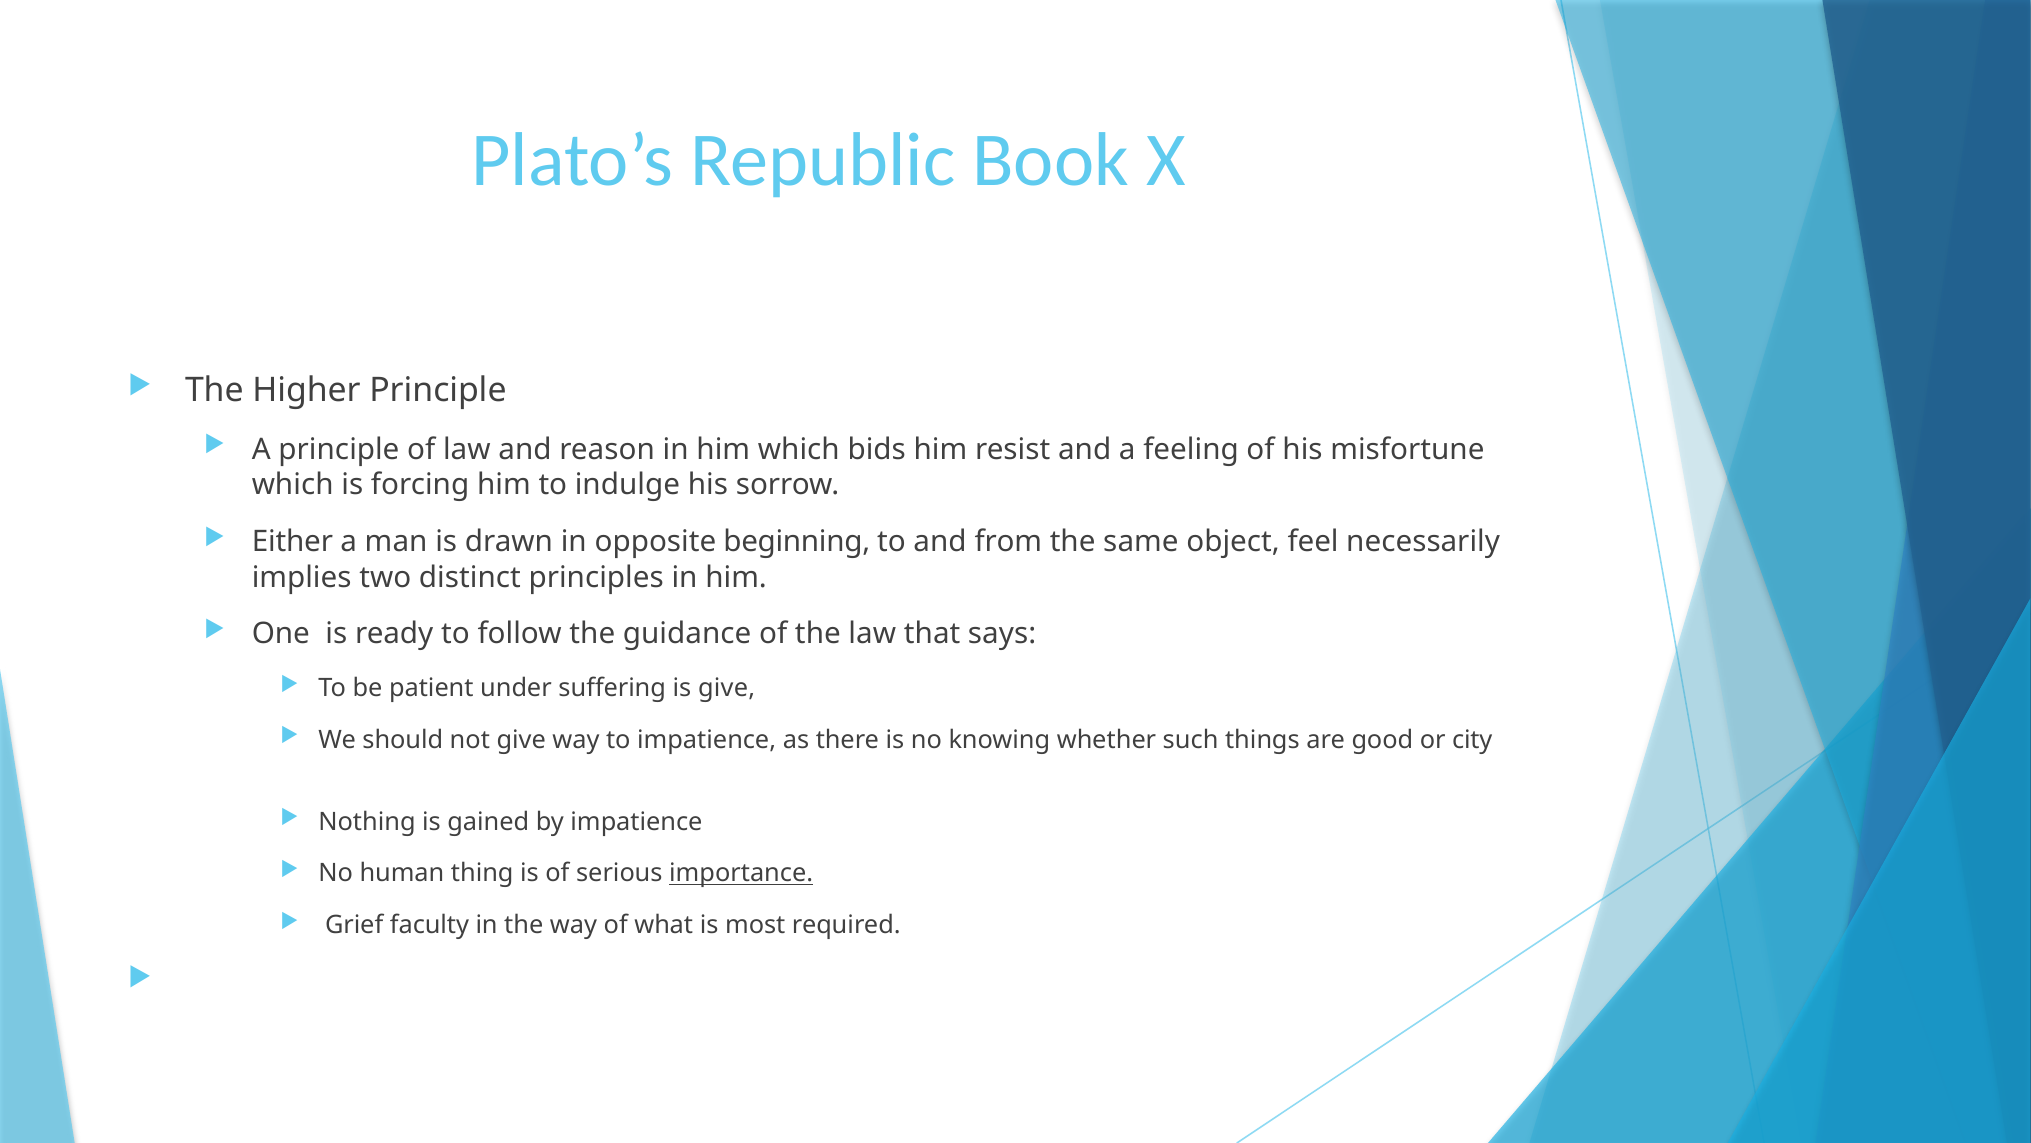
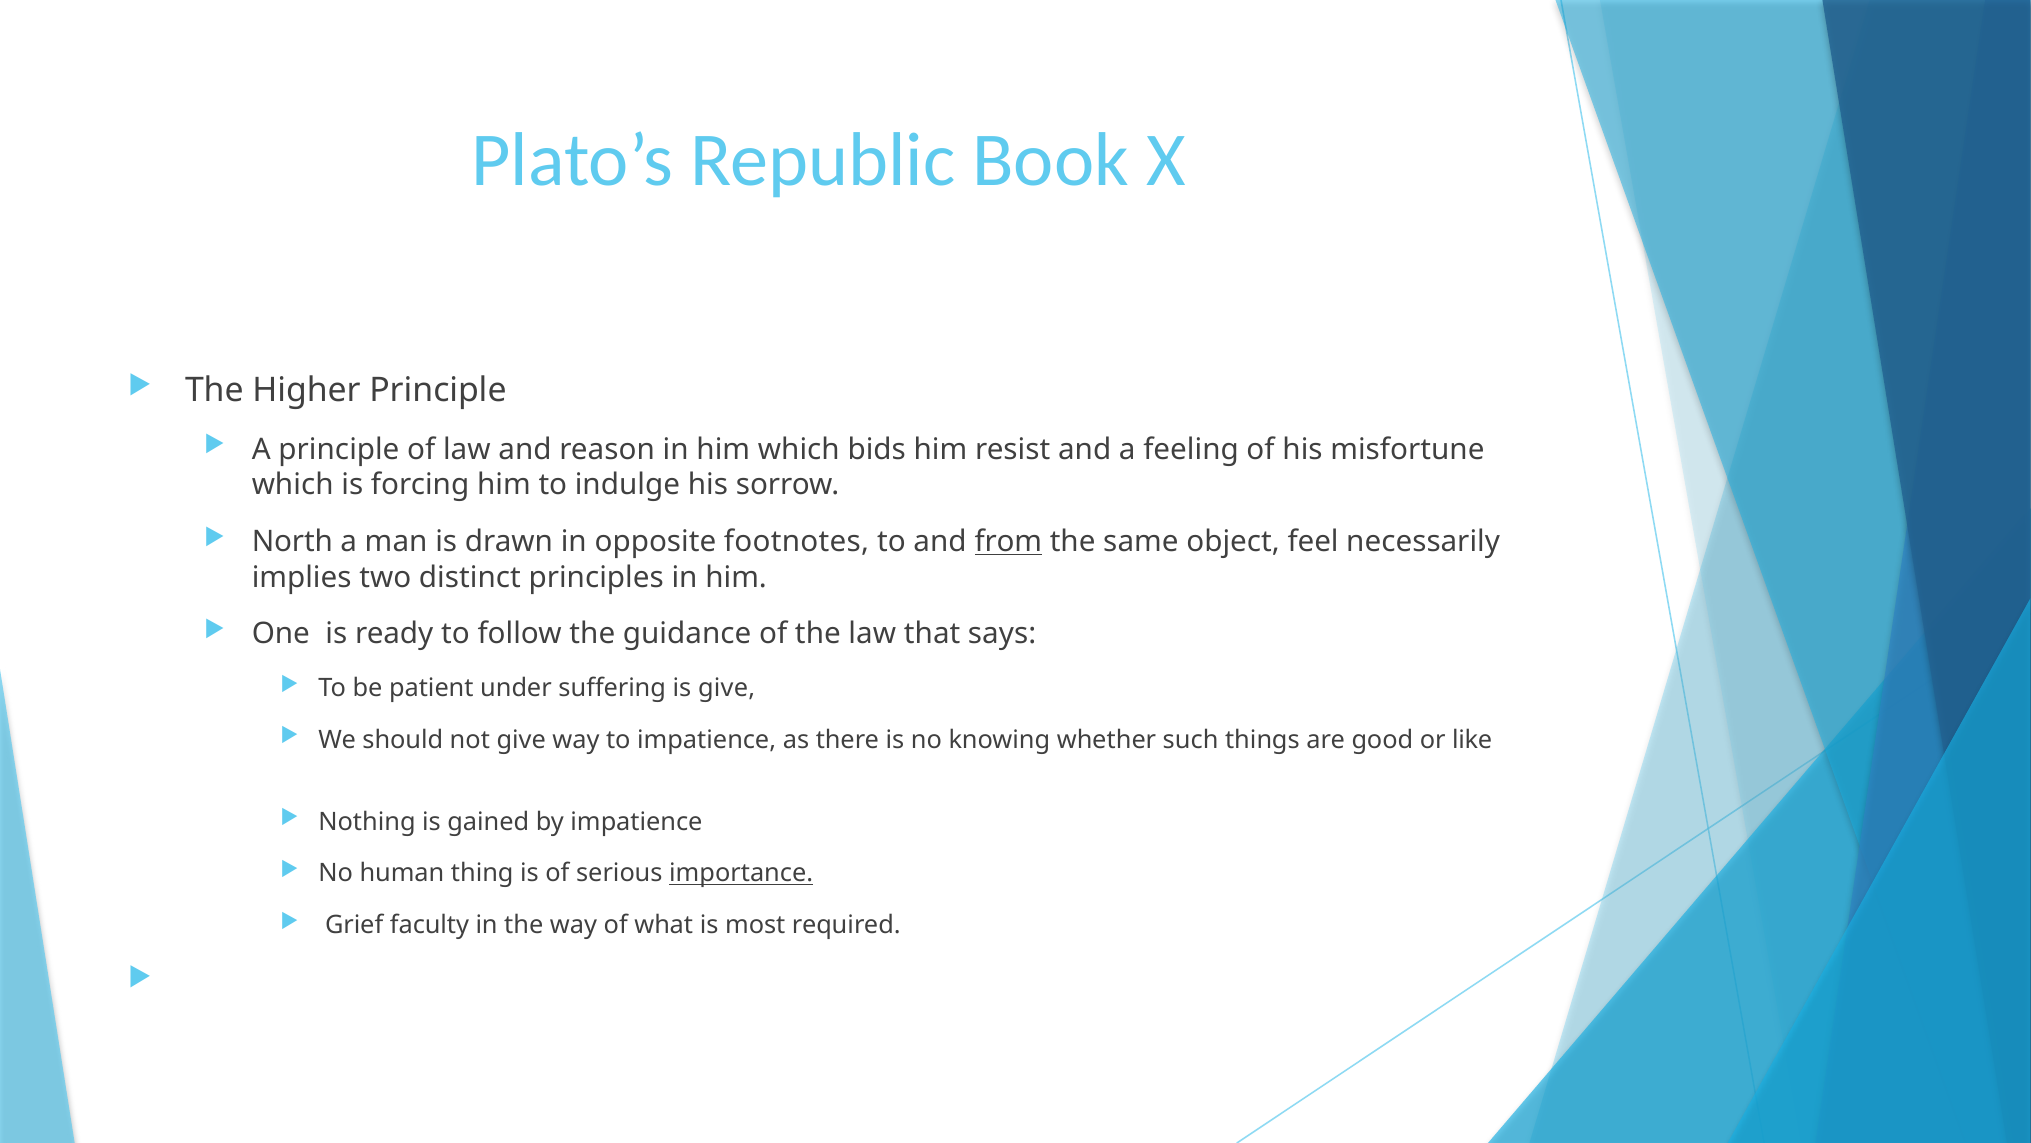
Either: Either -> North
beginning: beginning -> footnotes
from underline: none -> present
city: city -> like
